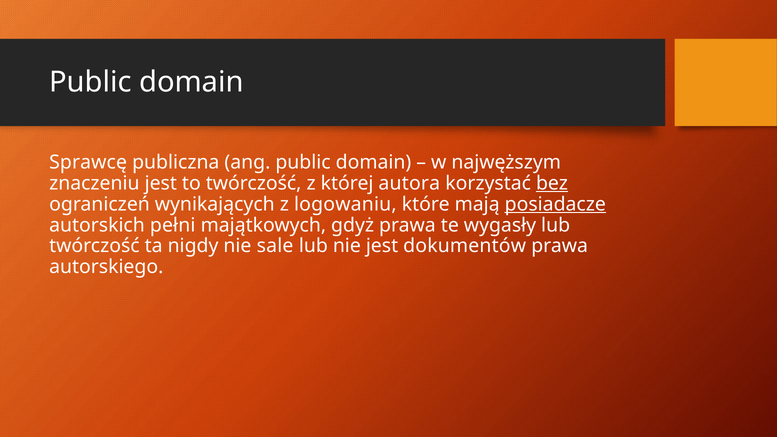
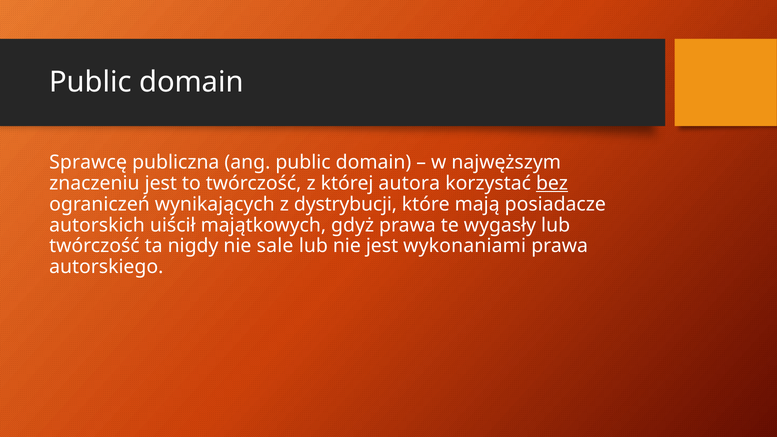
logowaniu: logowaniu -> dystrybucji
posiadacze underline: present -> none
pełni: pełni -> uiścił
dokumentów: dokumentów -> wykonaniami
